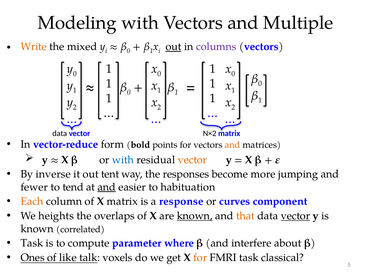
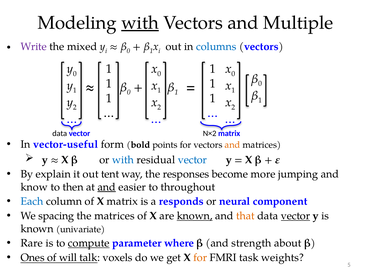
with at (140, 23) underline: none -> present
Write colour: orange -> purple
out at (173, 47) underline: present -> none
columns colour: purple -> blue
vector-reduce: vector-reduce -> vector-useful
vector at (192, 160) colour: orange -> blue
inverse: inverse -> explain
fewer: fewer -> know
tend: tend -> then
habituation: habituation -> throughout
Each colour: orange -> blue
response: response -> responds
curves: curves -> neural
heights: heights -> spacing
the overlaps: overlaps -> matrices
correlated: correlated -> univariate
Task at (32, 243): Task -> Rare
compute underline: none -> present
interfere: interfere -> strength
like: like -> will
classical: classical -> weights
